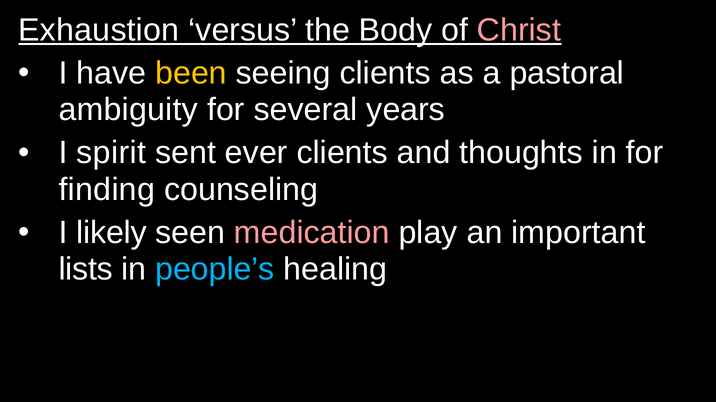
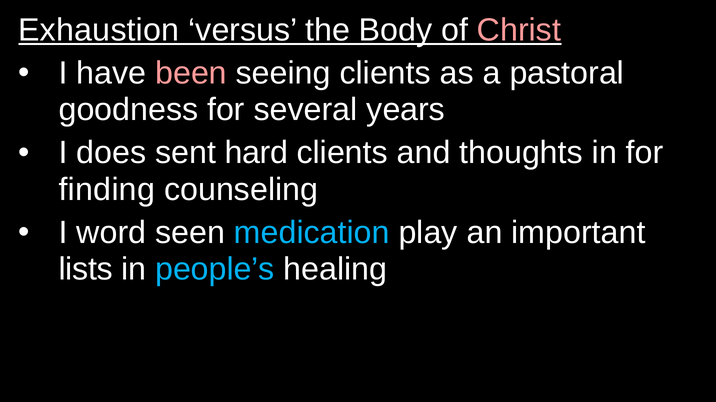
been colour: yellow -> pink
ambiguity: ambiguity -> goodness
spirit: spirit -> does
ever: ever -> hard
likely: likely -> word
medication colour: pink -> light blue
